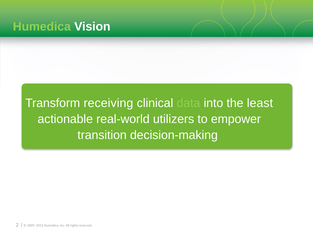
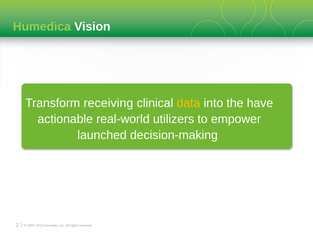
data colour: light green -> yellow
least: least -> have
transition: transition -> launched
